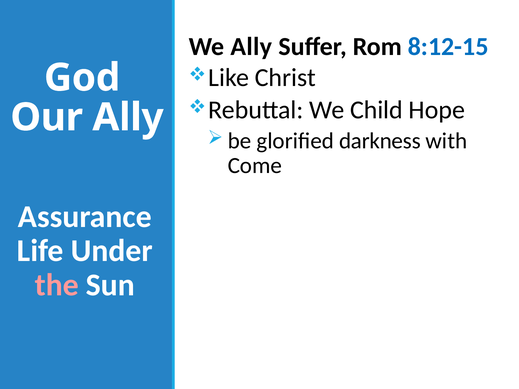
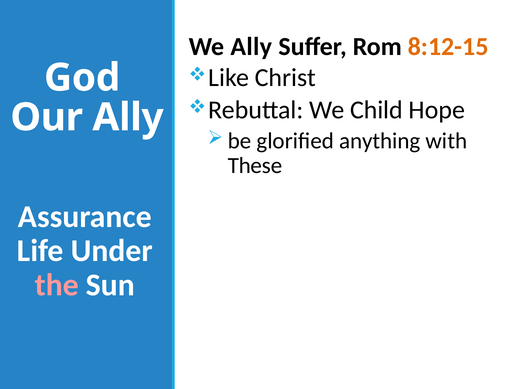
8:12-15 colour: blue -> orange
darkness: darkness -> anything
Come: Come -> These
